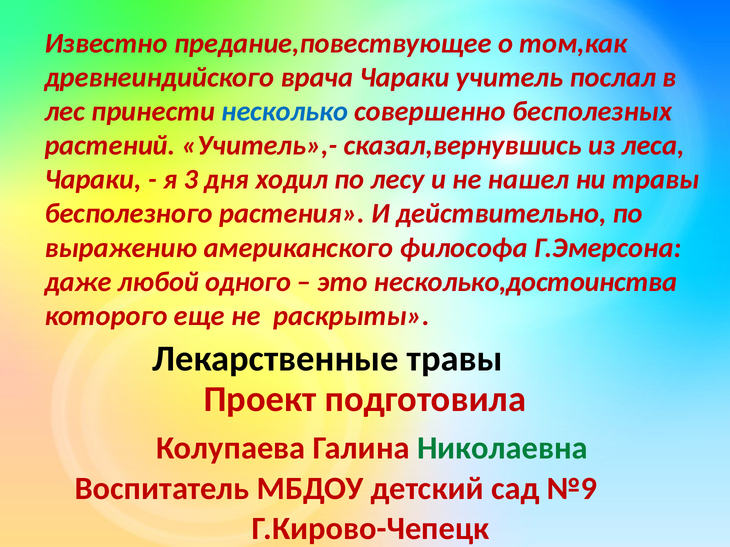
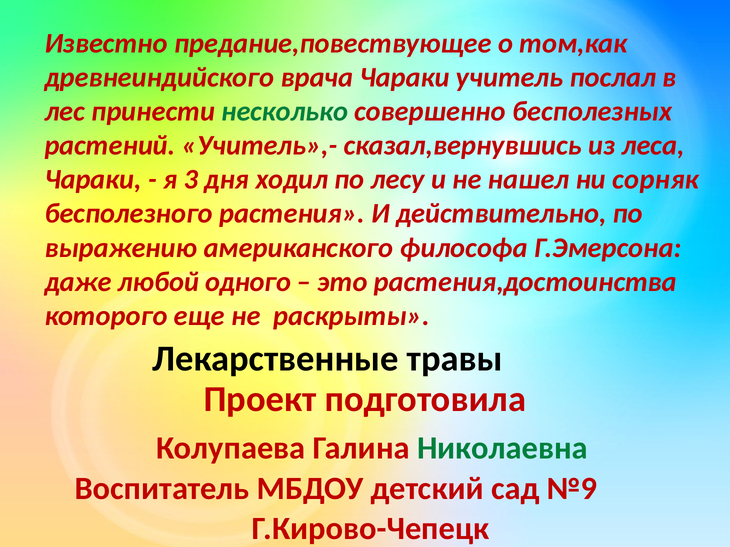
несколько colour: blue -> green
ни травы: травы -> сорняк
несколько,достоинства: несколько,достоинства -> растения,достоинства
